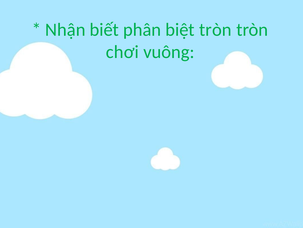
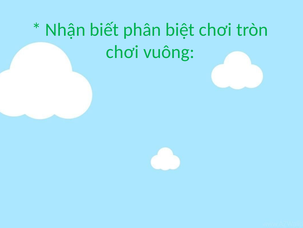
biệt tròn: tròn -> chơi
